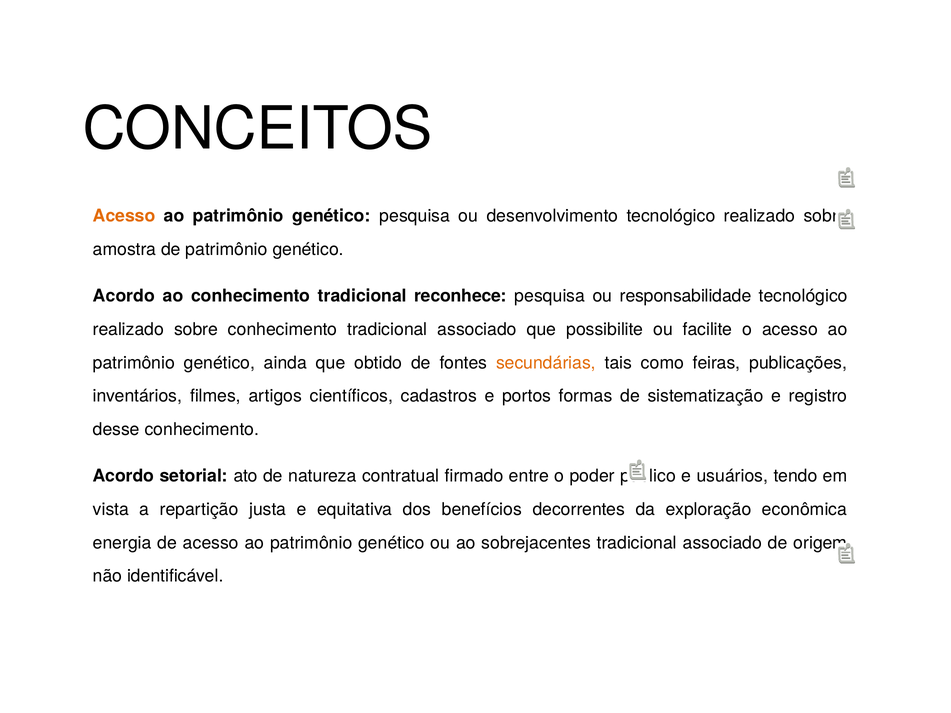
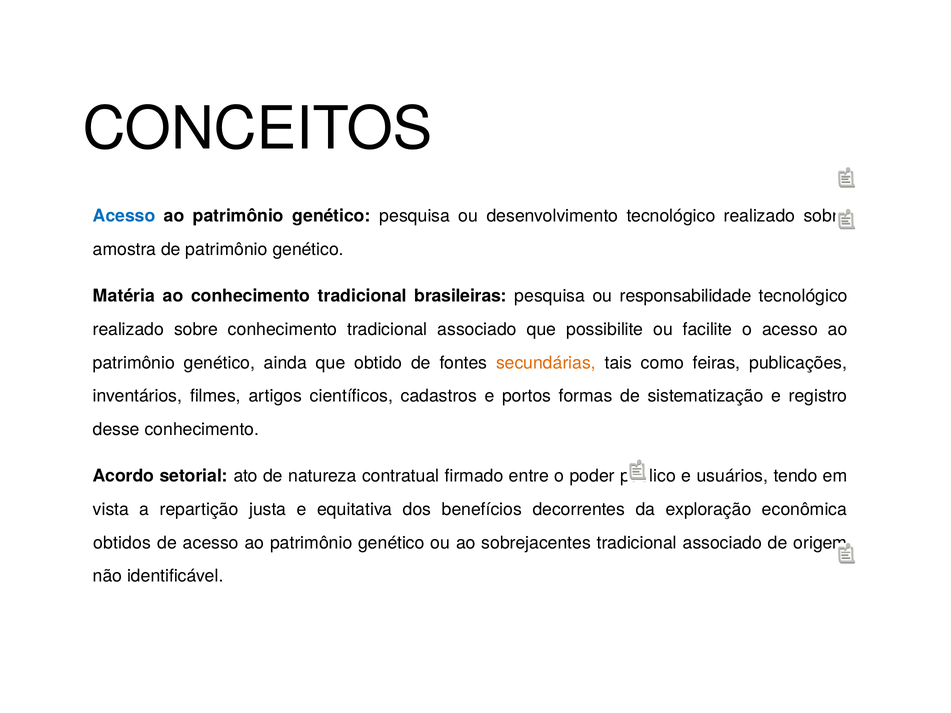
Acesso at (124, 216) colour: orange -> blue
Acordo at (124, 296): Acordo -> Matéria
reconhece: reconhece -> brasileiras
energia: energia -> obtidos
